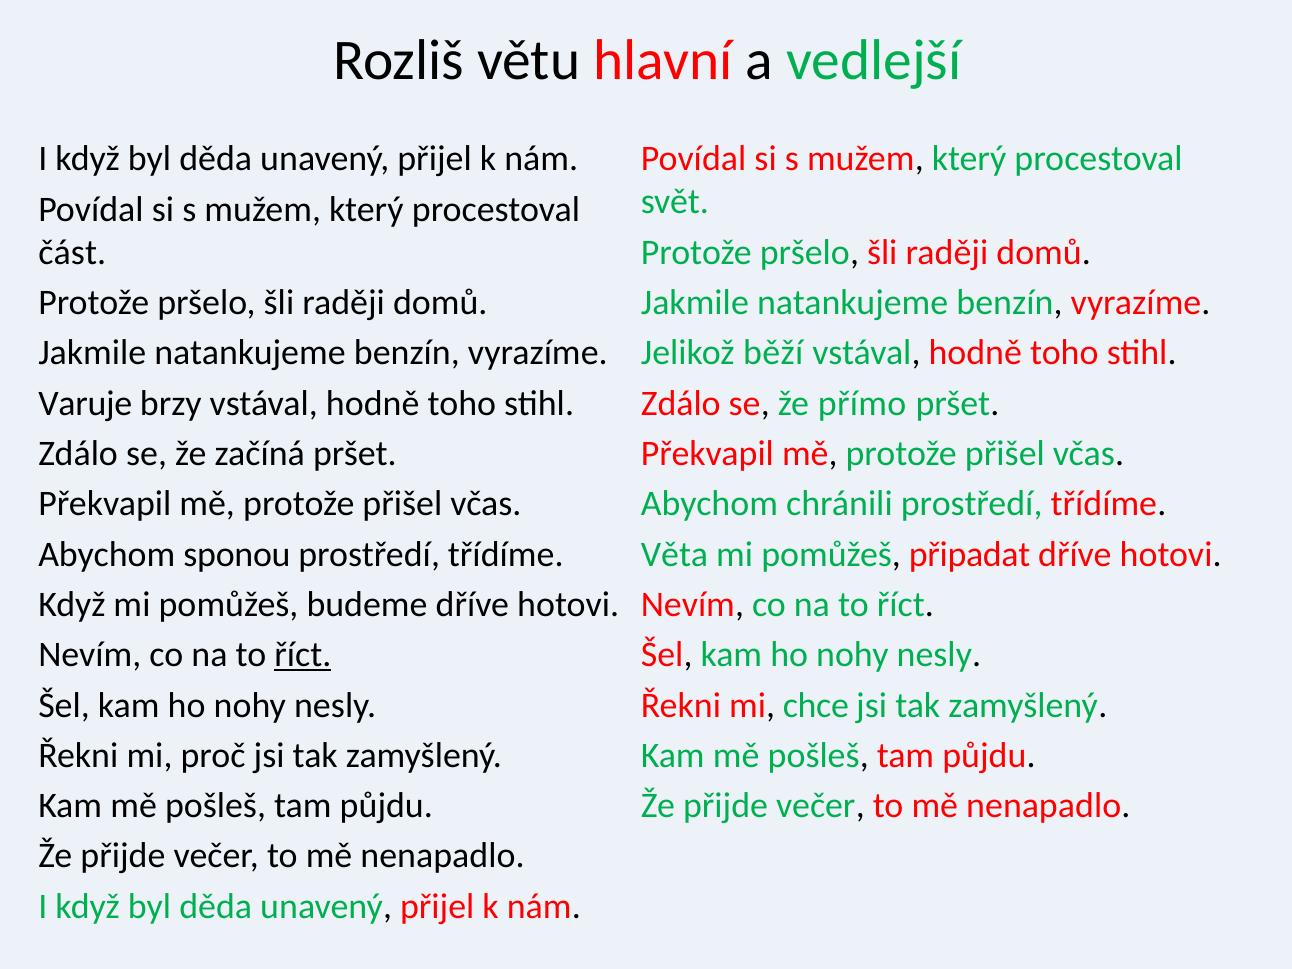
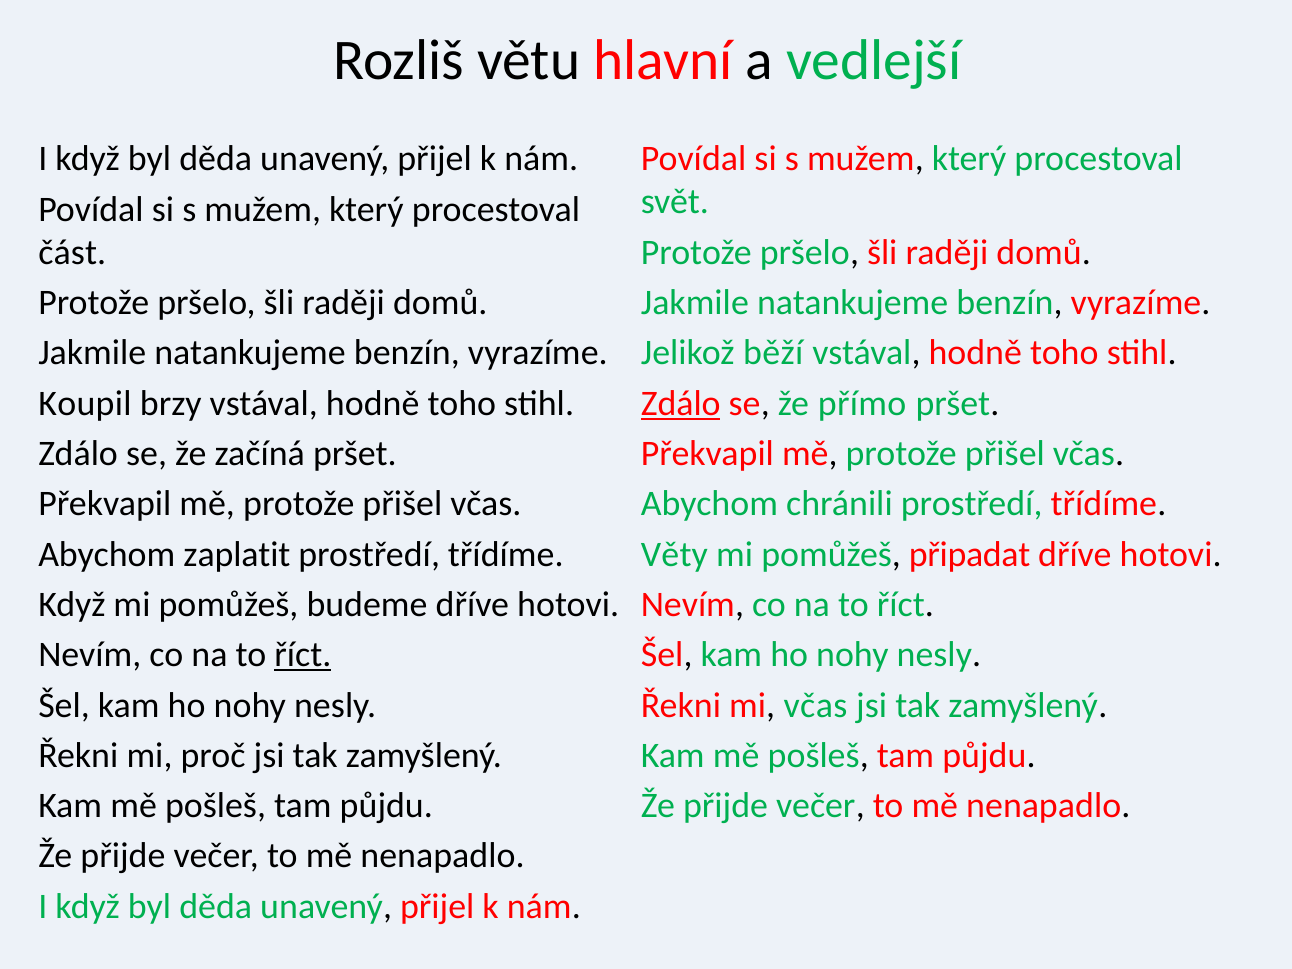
Varuje: Varuje -> Koupil
Zdálo at (681, 403) underline: none -> present
sponou: sponou -> zaplatit
Věta: Věta -> Věty
mi chce: chce -> včas
